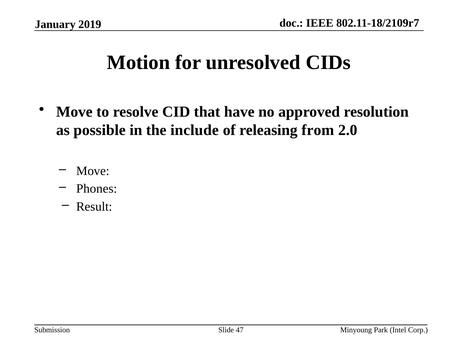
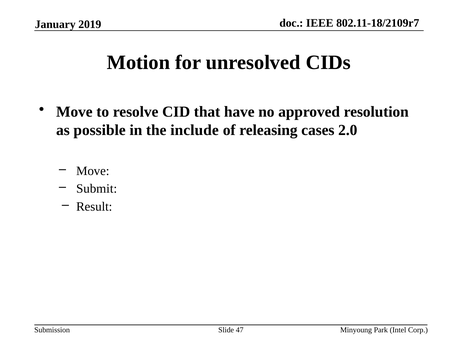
from: from -> cases
Phones: Phones -> Submit
